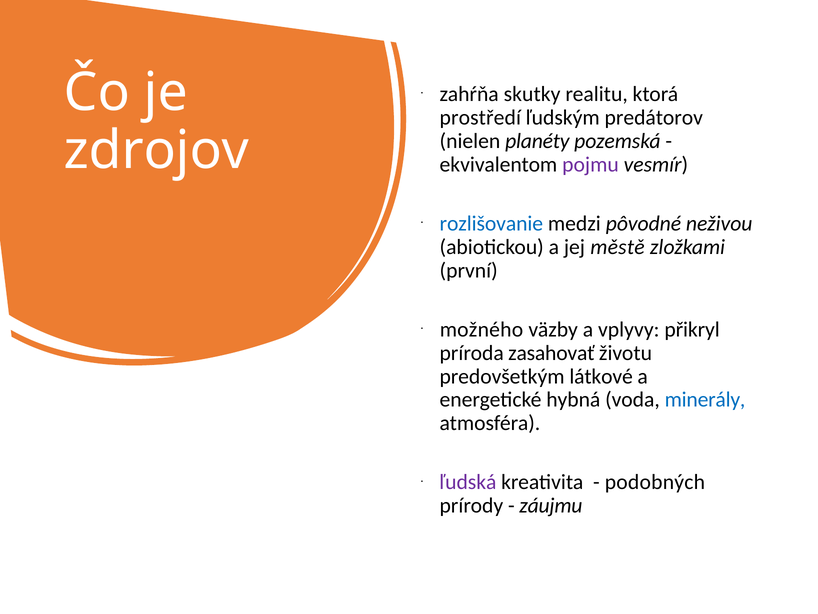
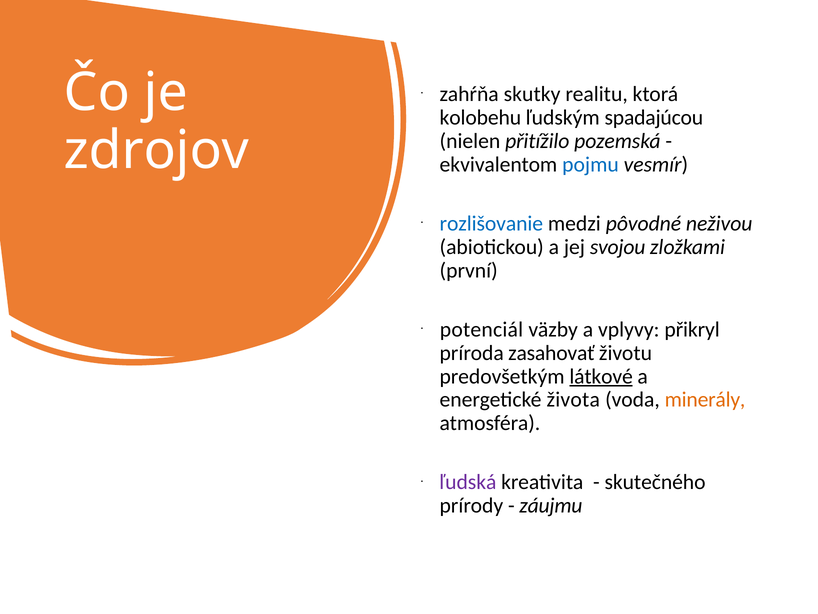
prostředí: prostředí -> kolobehu
predátorov: predátorov -> spadajúcou
planéty: planéty -> přitížilo
pojmu colour: purple -> blue
městě: městě -> svojou
možného: možného -> potenciál
látkové underline: none -> present
hybná: hybná -> života
minerály colour: blue -> orange
podobných: podobných -> skutečného
